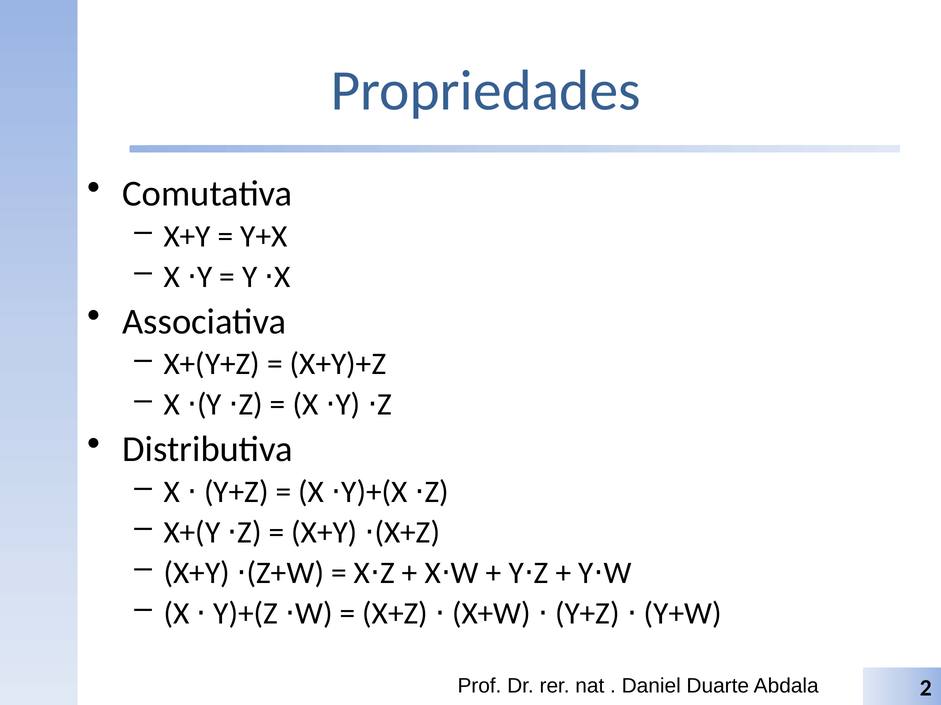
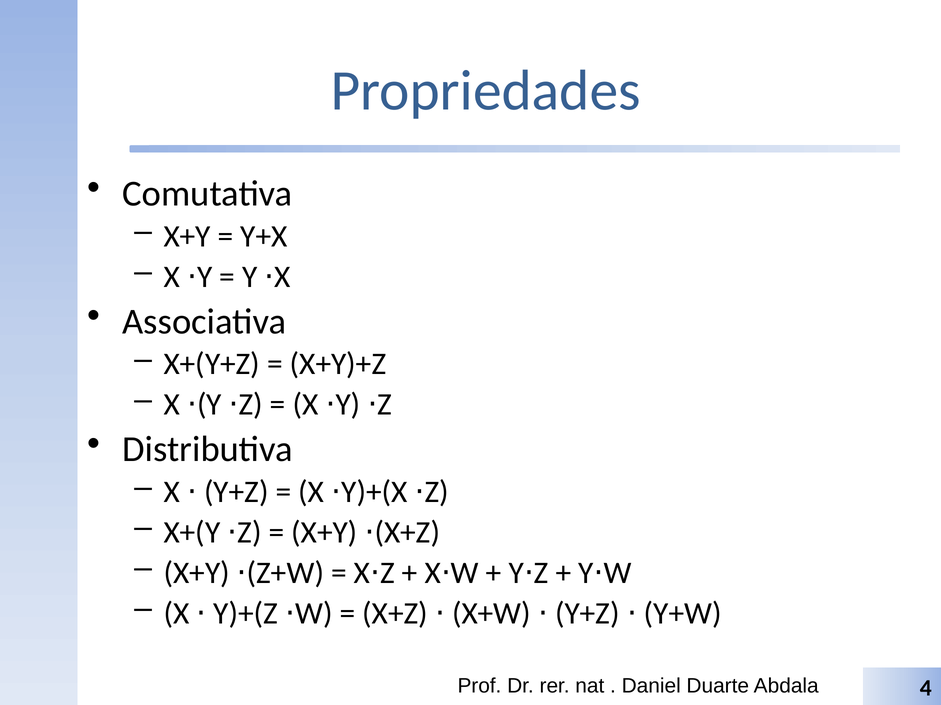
2: 2 -> 4
